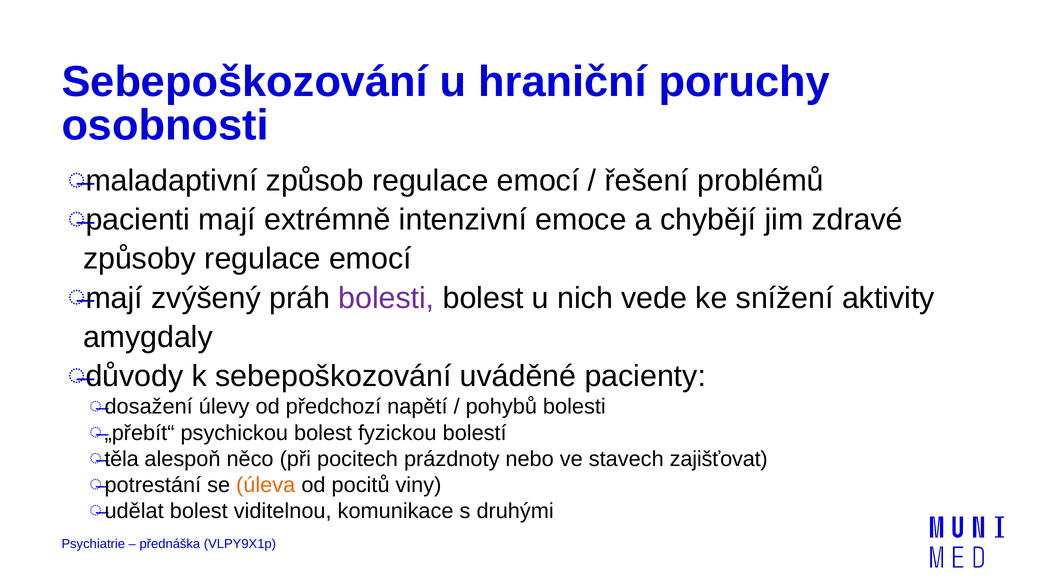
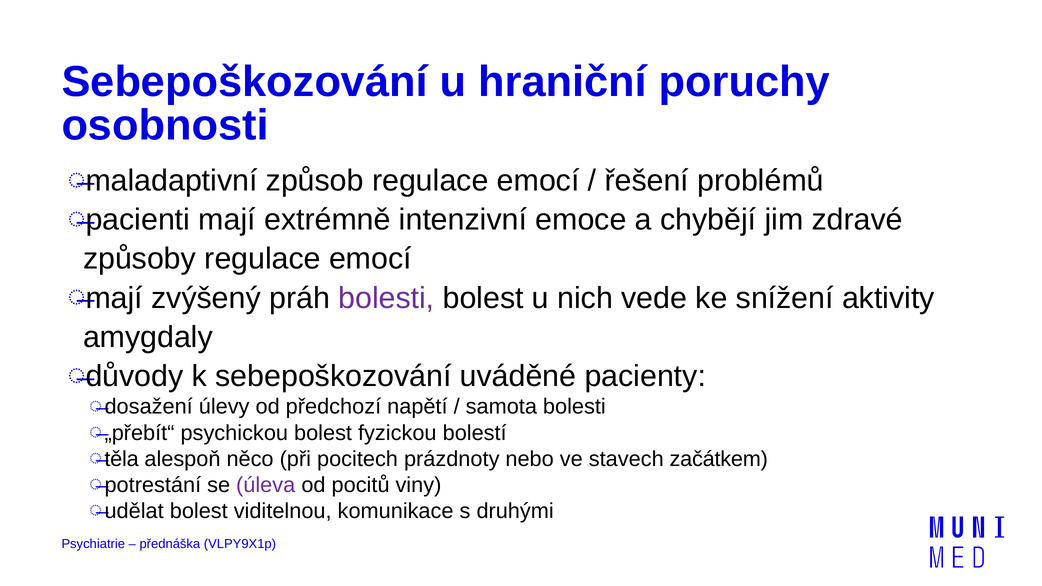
pohybů: pohybů -> samota
zajišťovat: zajišťovat -> začátkem
úleva colour: orange -> purple
